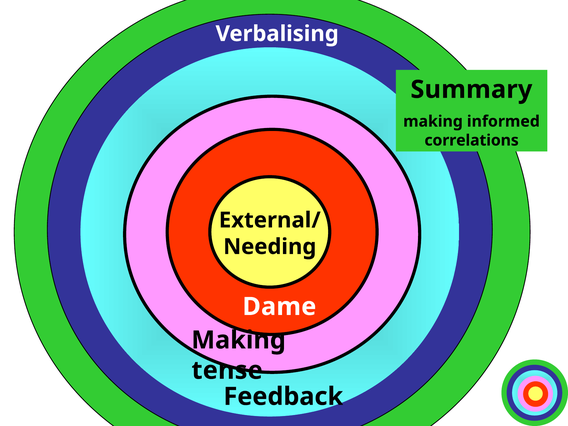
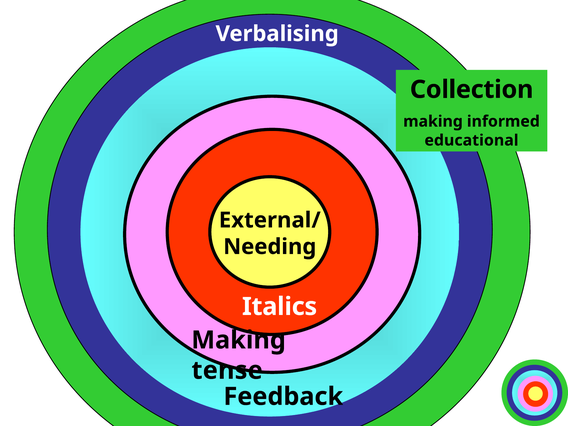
Summary: Summary -> Collection
correlations: correlations -> educational
Dame: Dame -> Italics
